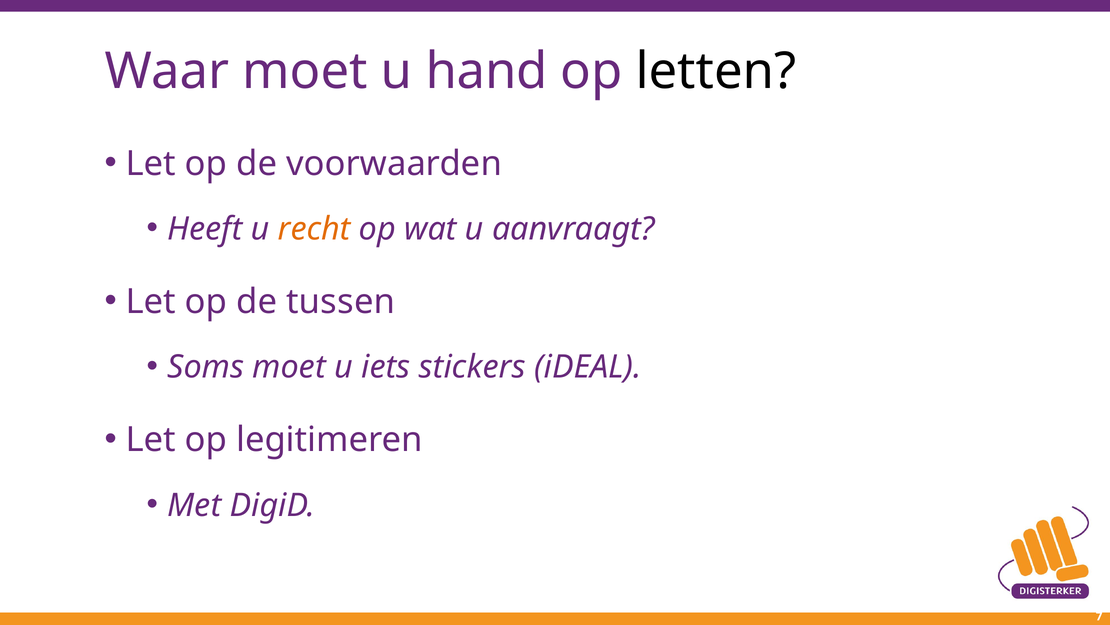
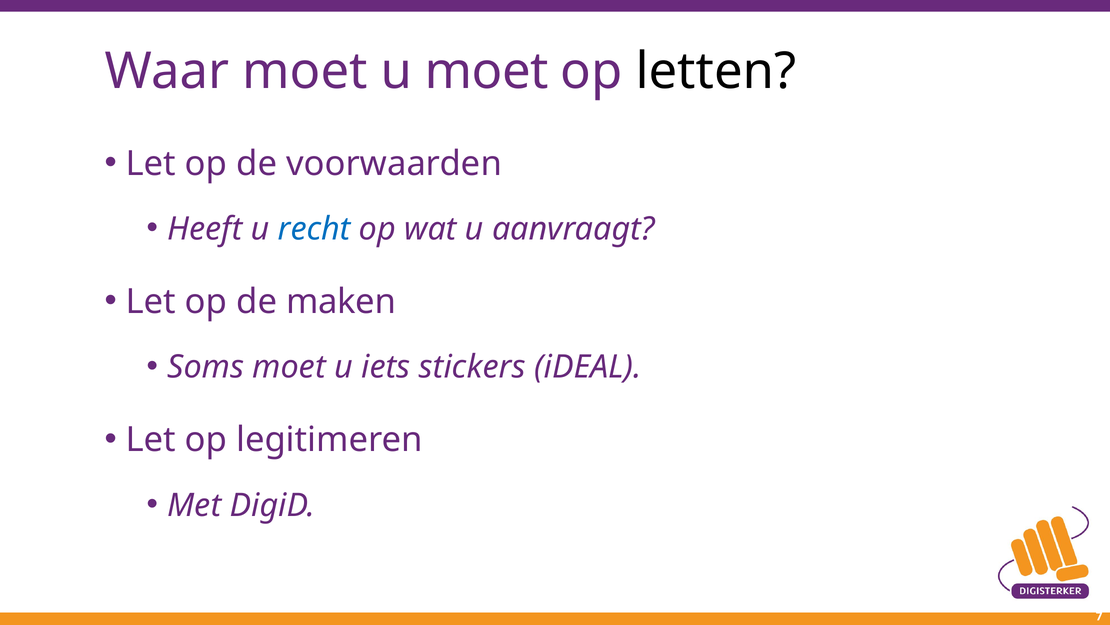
u hand: hand -> moet
recht colour: orange -> blue
tussen: tussen -> maken
